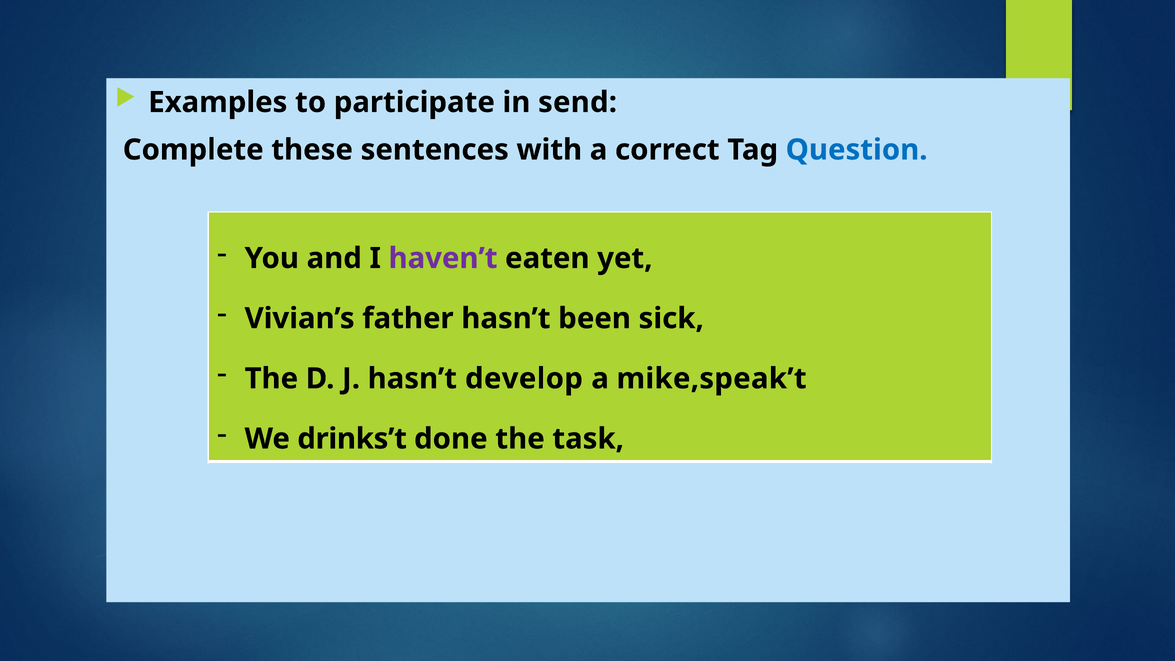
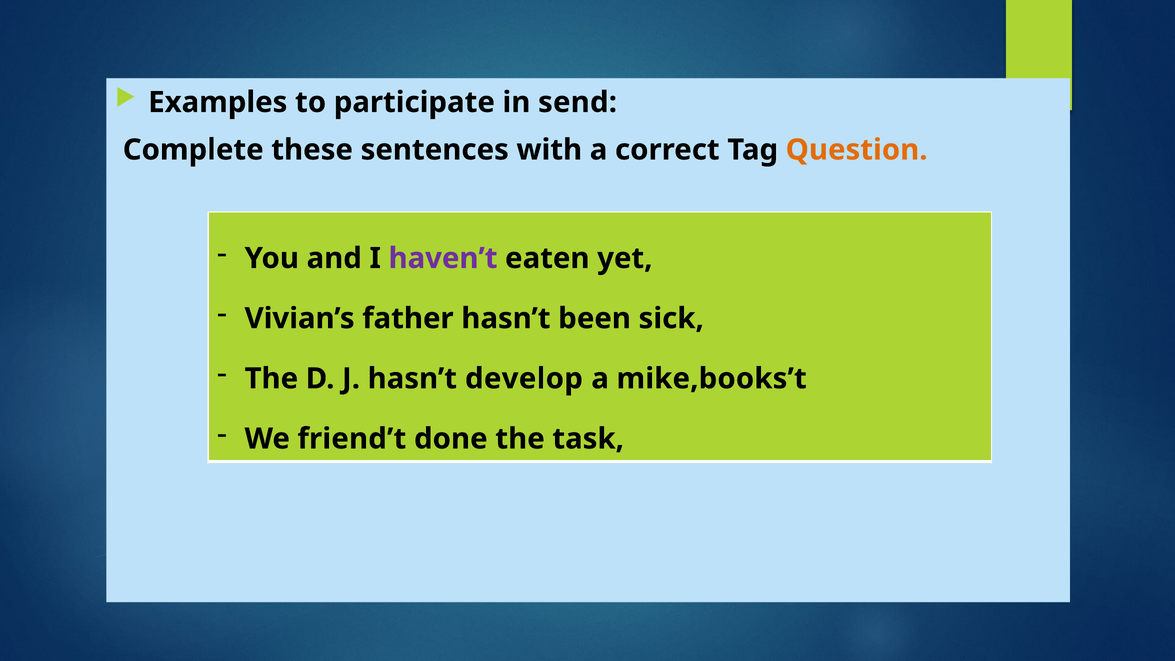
Question colour: blue -> orange
mike,speak’t: mike,speak’t -> mike,books’t
drinks’t: drinks’t -> friend’t
